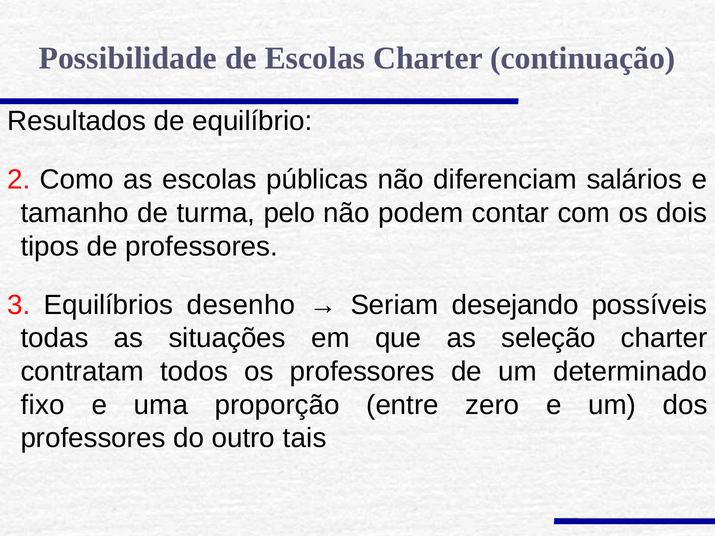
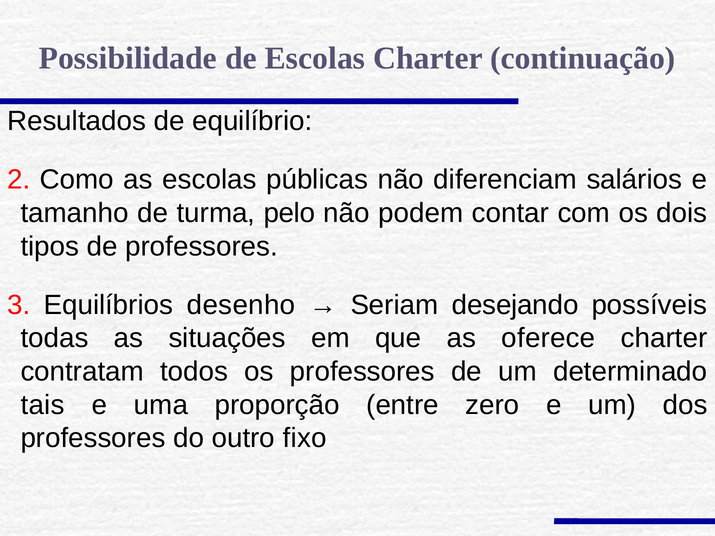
seleção: seleção -> oferece
fixo: fixo -> tais
tais: tais -> fixo
